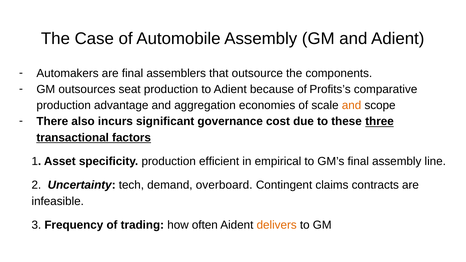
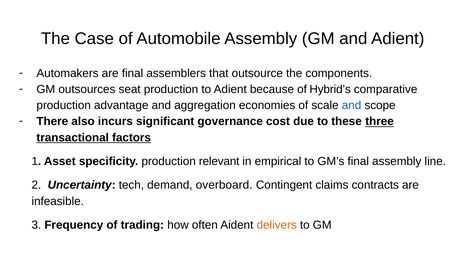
Profits’s: Profits’s -> Hybrid’s
and at (352, 105) colour: orange -> blue
efficient: efficient -> relevant
